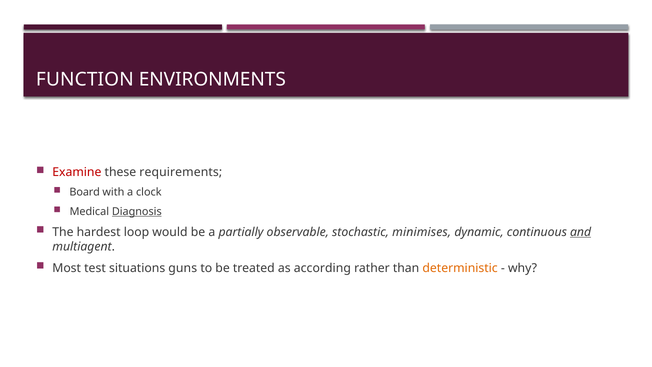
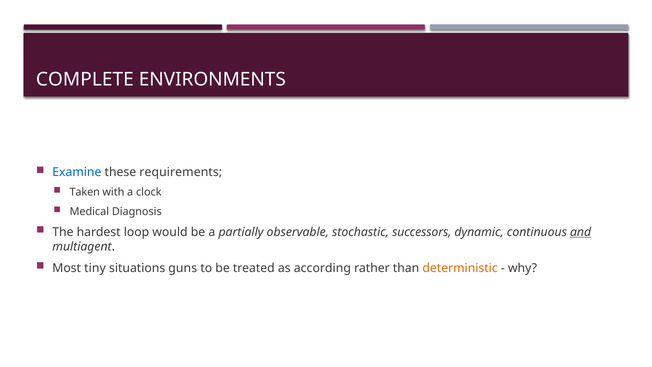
FUNCTION: FUNCTION -> COMPLETE
Examine colour: red -> blue
Board: Board -> Taken
Diagnosis underline: present -> none
minimises: minimises -> successors
test: test -> tiny
